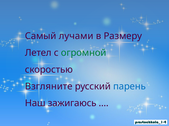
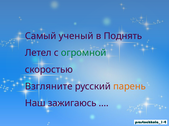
лучами: лучами -> ученый
Размеру: Размеру -> Поднять
парень colour: blue -> orange
